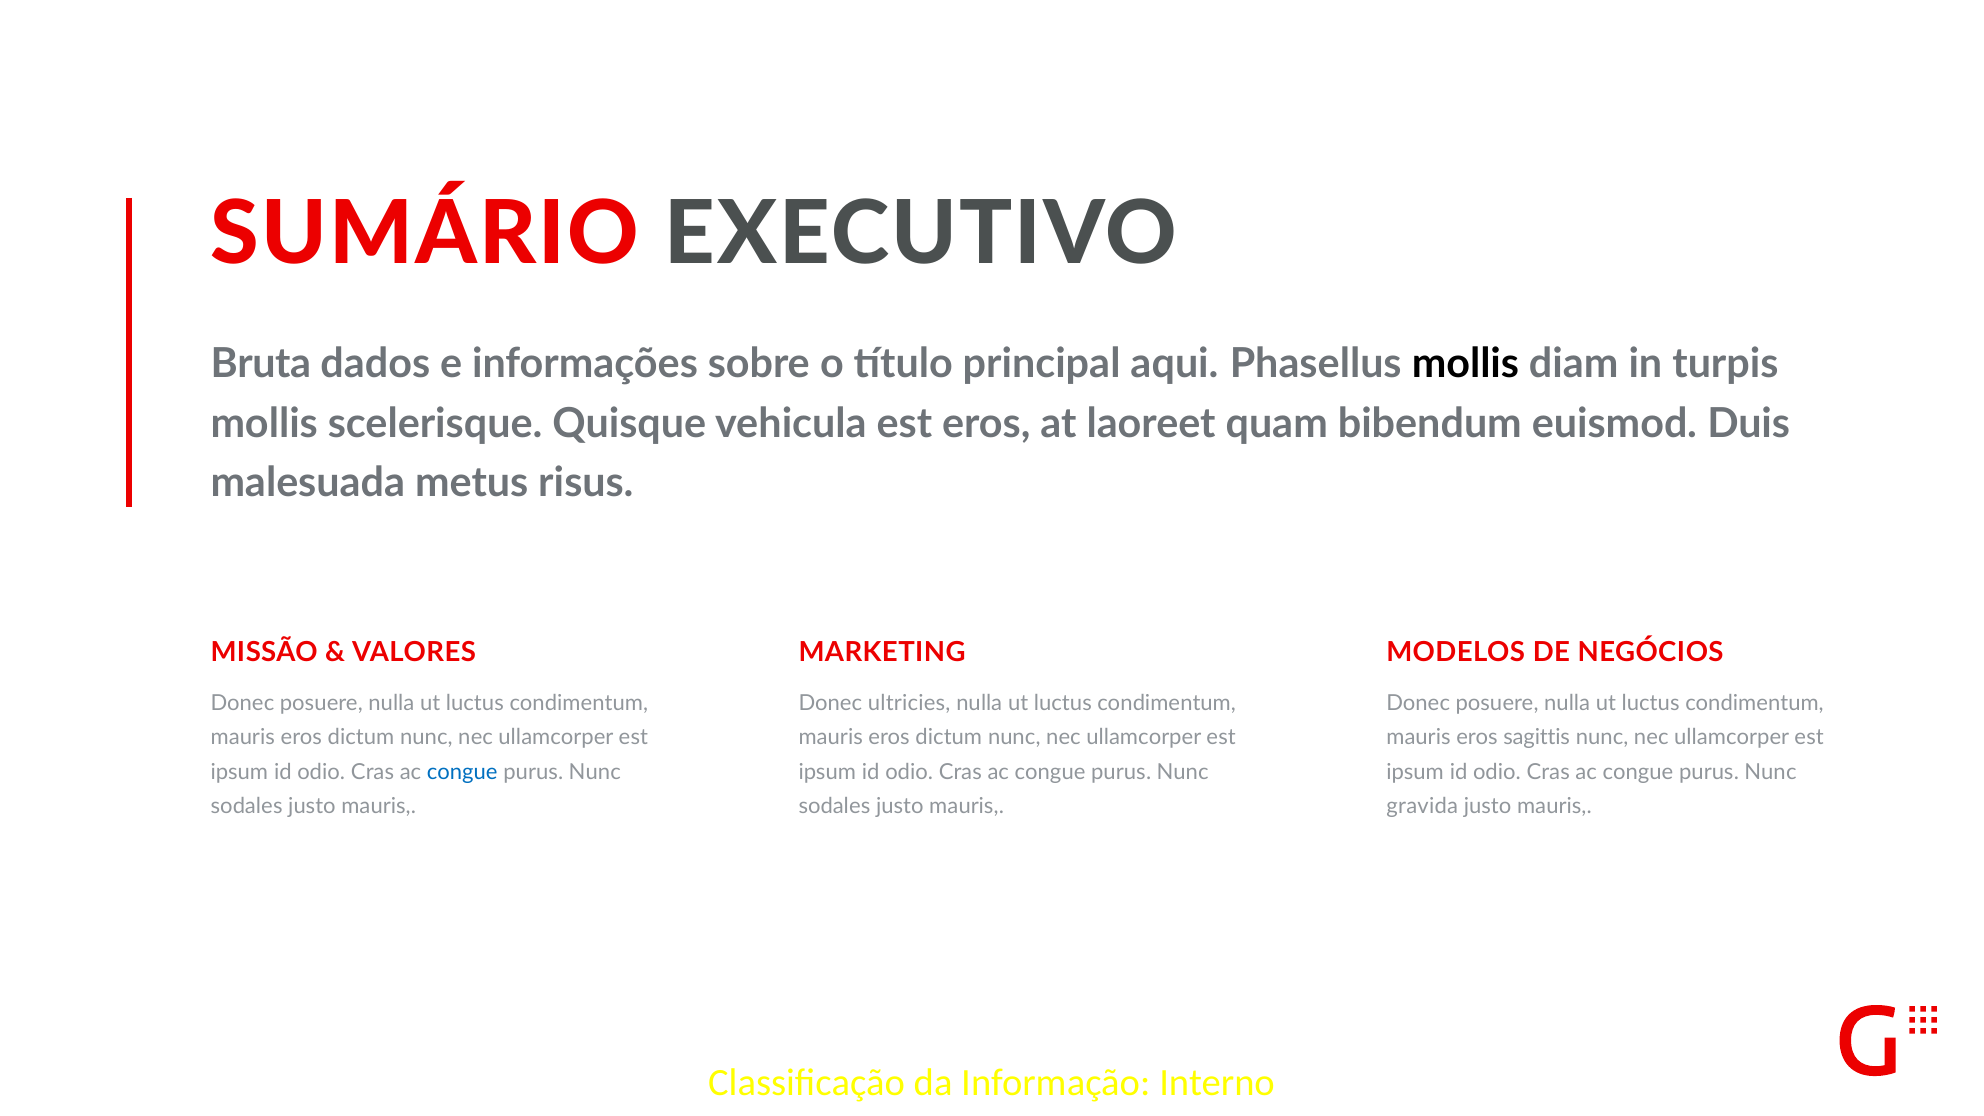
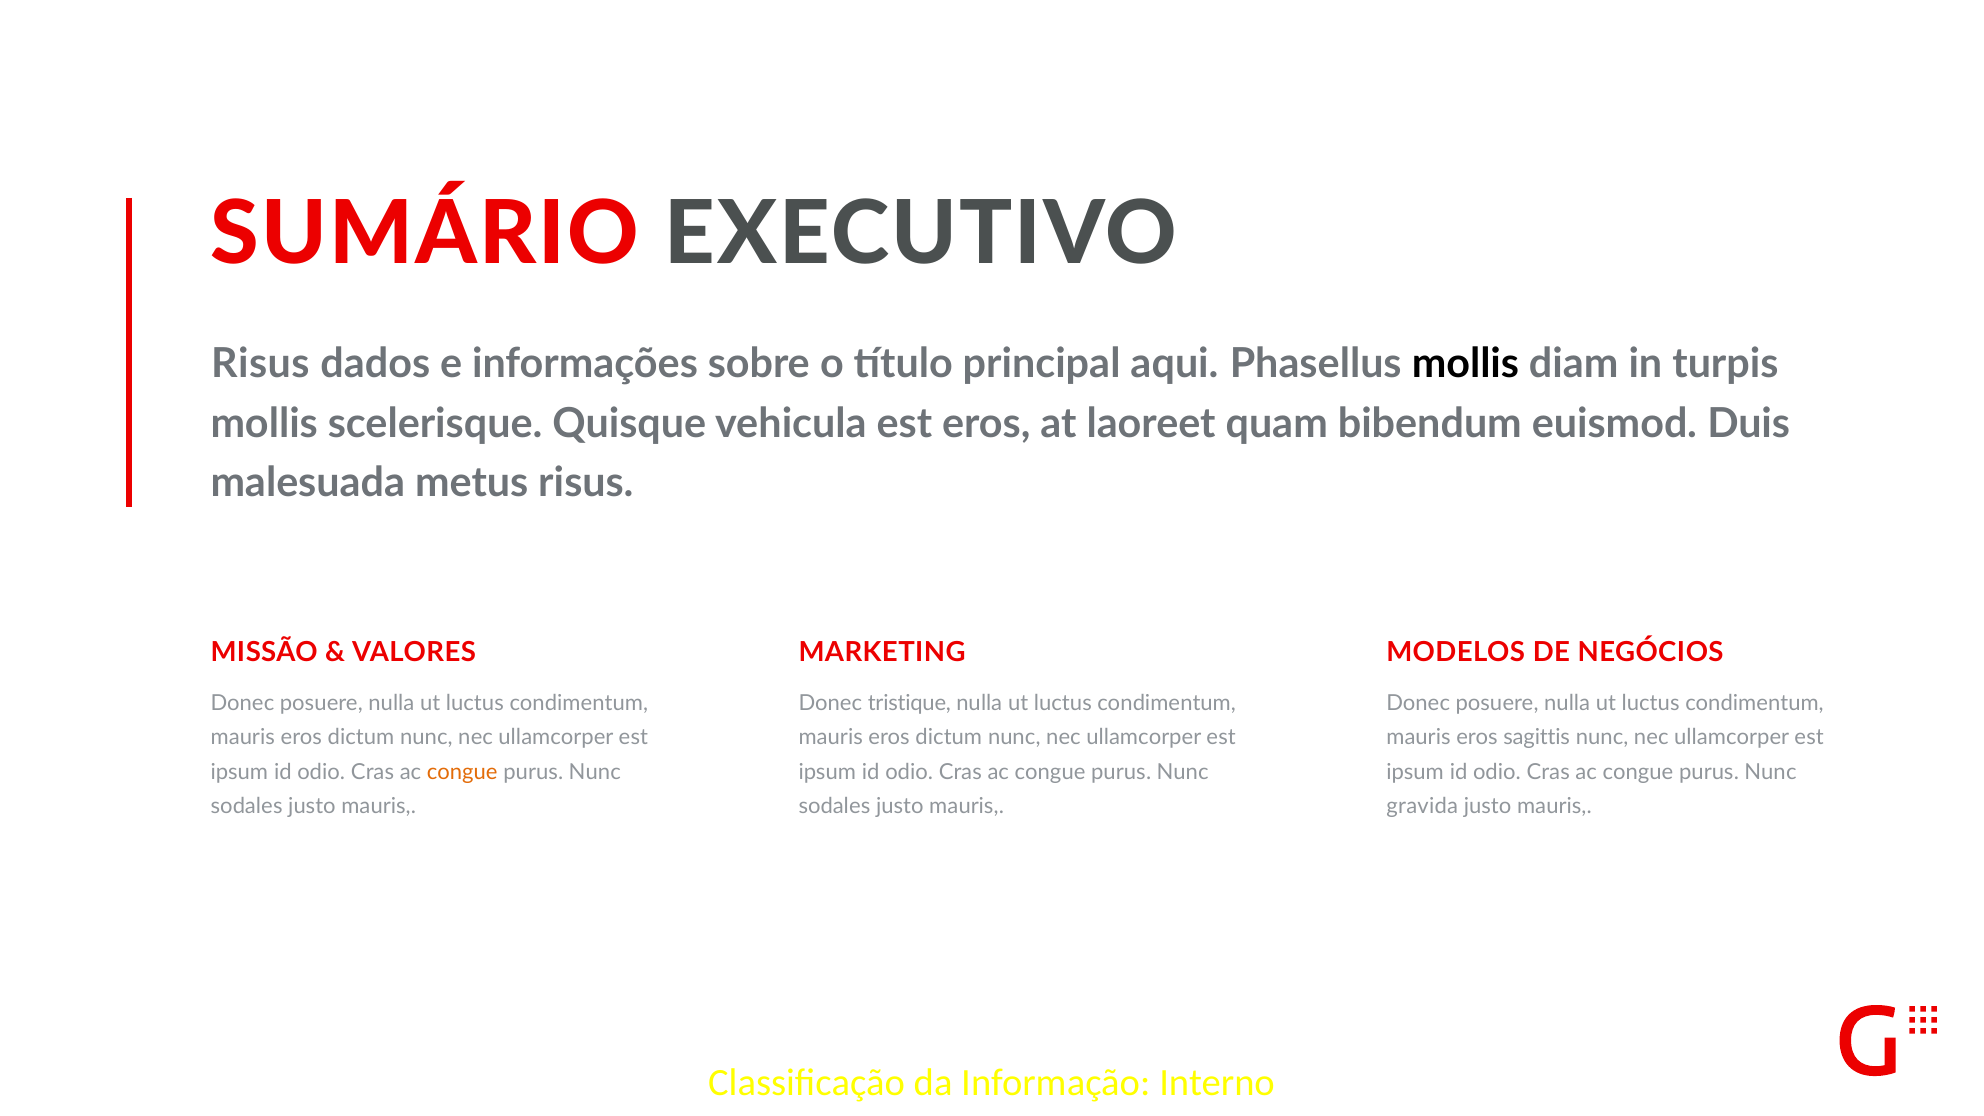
Bruta at (261, 364): Bruta -> Risus
ultricies: ultricies -> tristique
congue at (462, 772) colour: blue -> orange
